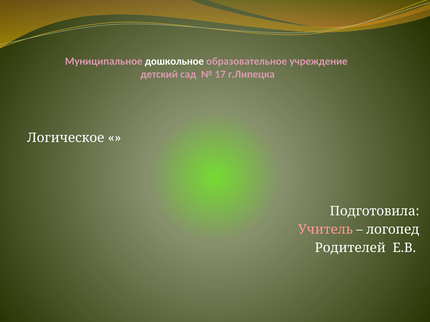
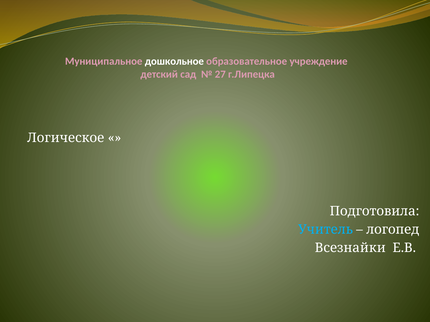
17: 17 -> 27
Учитель colour: pink -> light blue
Родителей: Родителей -> Всезнайки
